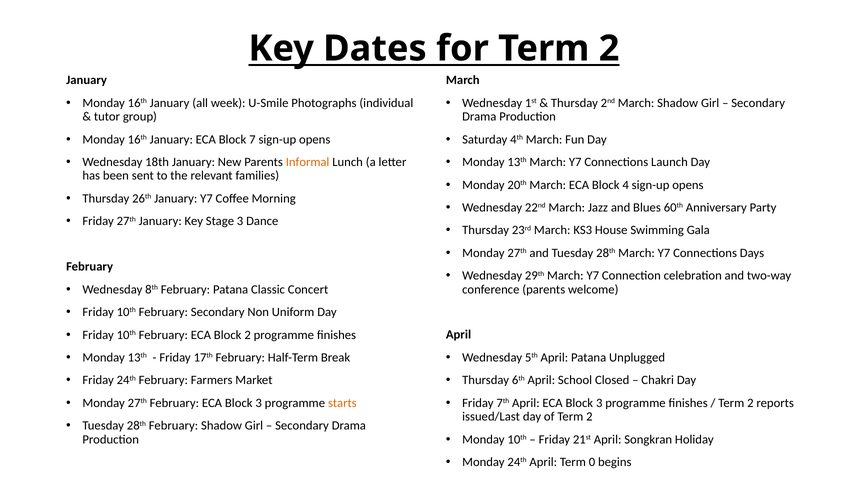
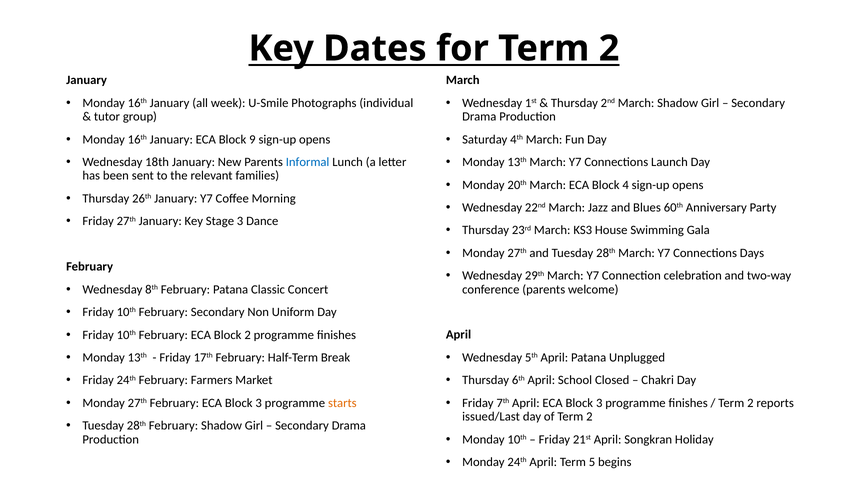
7: 7 -> 9
Informal colour: orange -> blue
0: 0 -> 5
